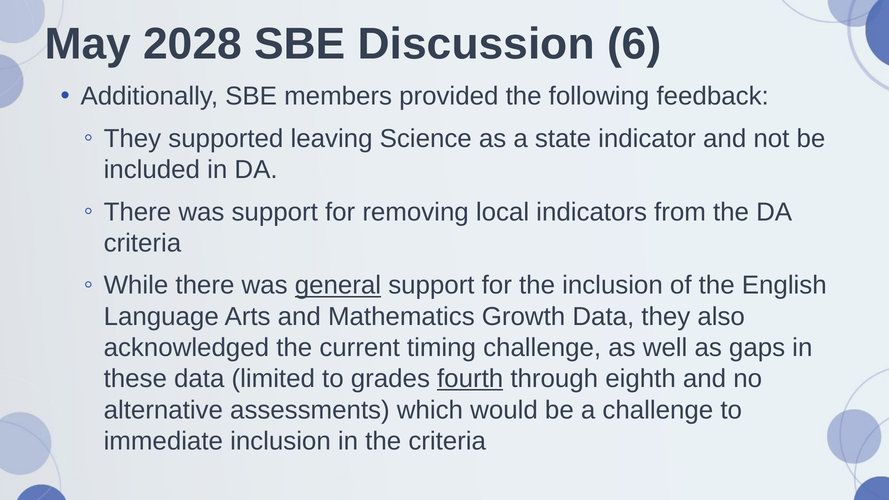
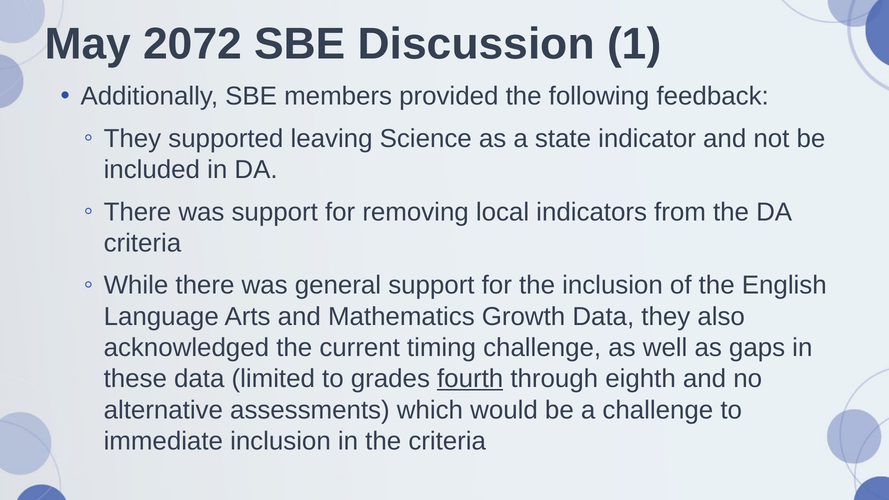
2028: 2028 -> 2072
6: 6 -> 1
general underline: present -> none
